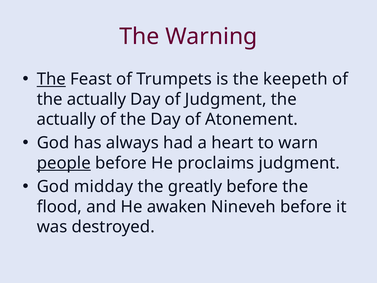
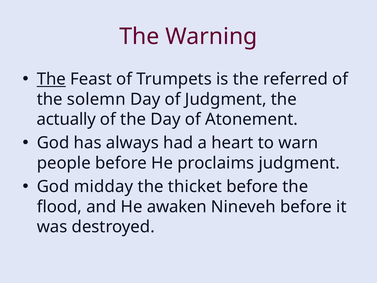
keepeth: keepeth -> referred
actually at (96, 99): actually -> solemn
people underline: present -> none
greatly: greatly -> thicket
